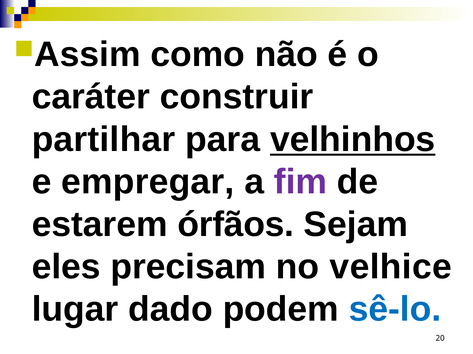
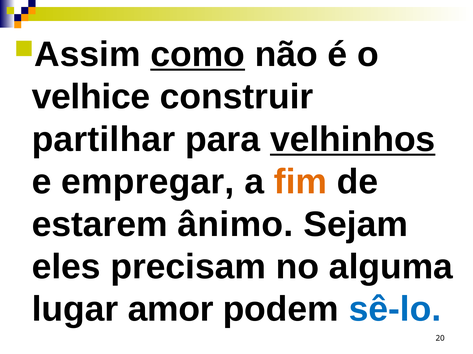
como underline: none -> present
caráter: caráter -> velhice
fim colour: purple -> orange
órfãos: órfãos -> ânimo
velhice: velhice -> alguma
dado: dado -> amor
